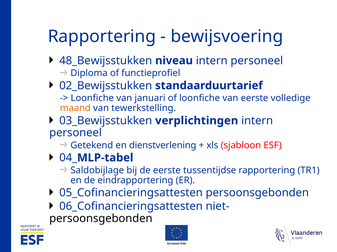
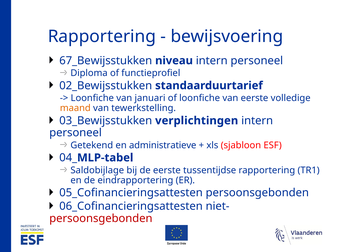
48_Bewijsstukken: 48_Bewijsstukken -> 67_Bewijsstukken
dienstverlening: dienstverlening -> administratieve
persoonsgebonden at (101, 219) colour: black -> red
